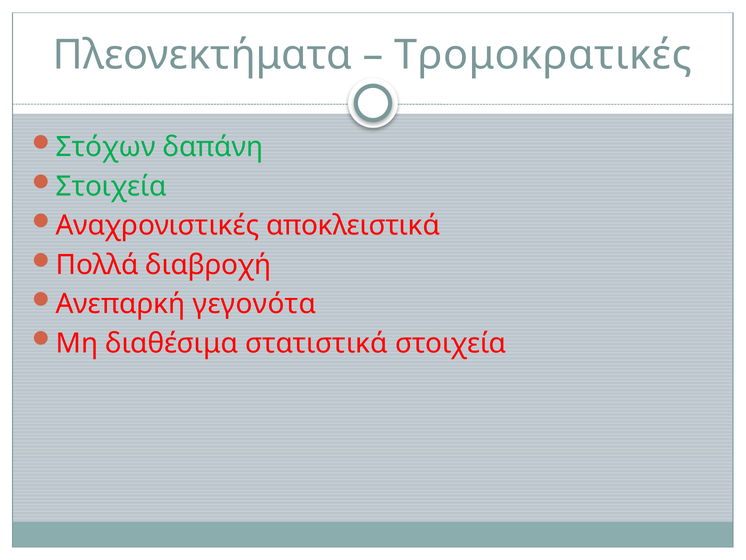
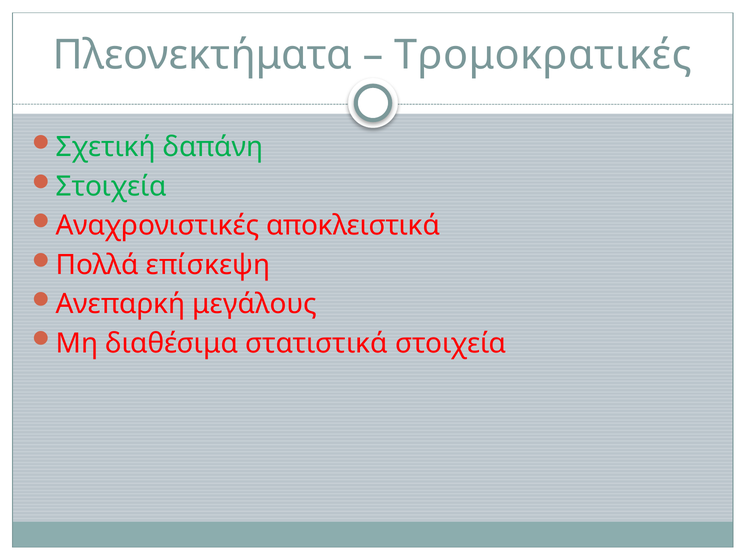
Στόχων: Στόχων -> Σχετική
διαβροχή: διαβροχή -> επίσκεψη
γεγονότα: γεγονότα -> μεγάλους
